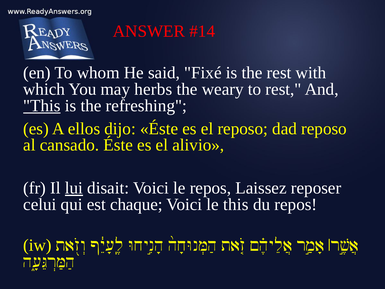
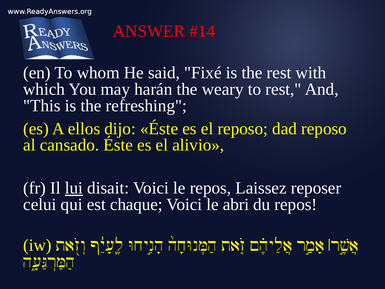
herbs: herbs -> harán
This at (42, 106) underline: present -> none
le this: this -> abri
